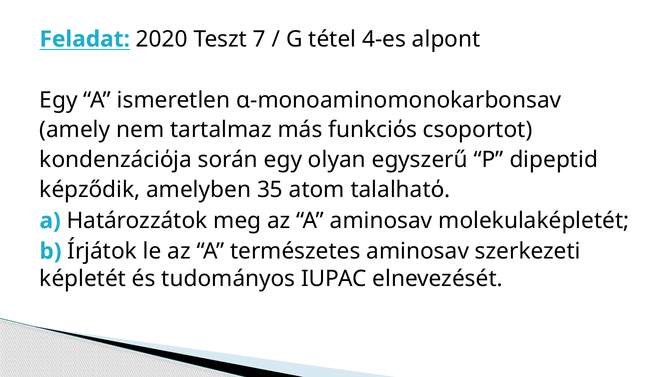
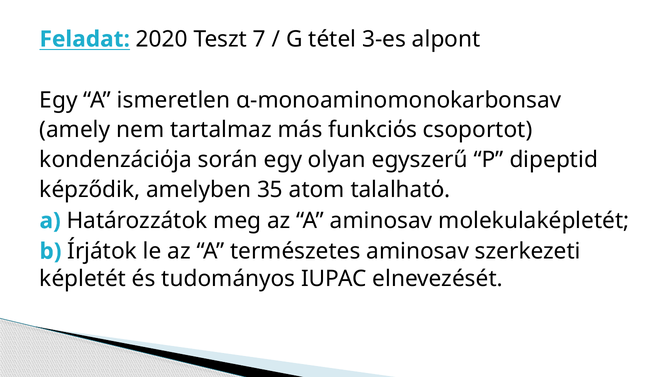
4-es: 4-es -> 3-es
